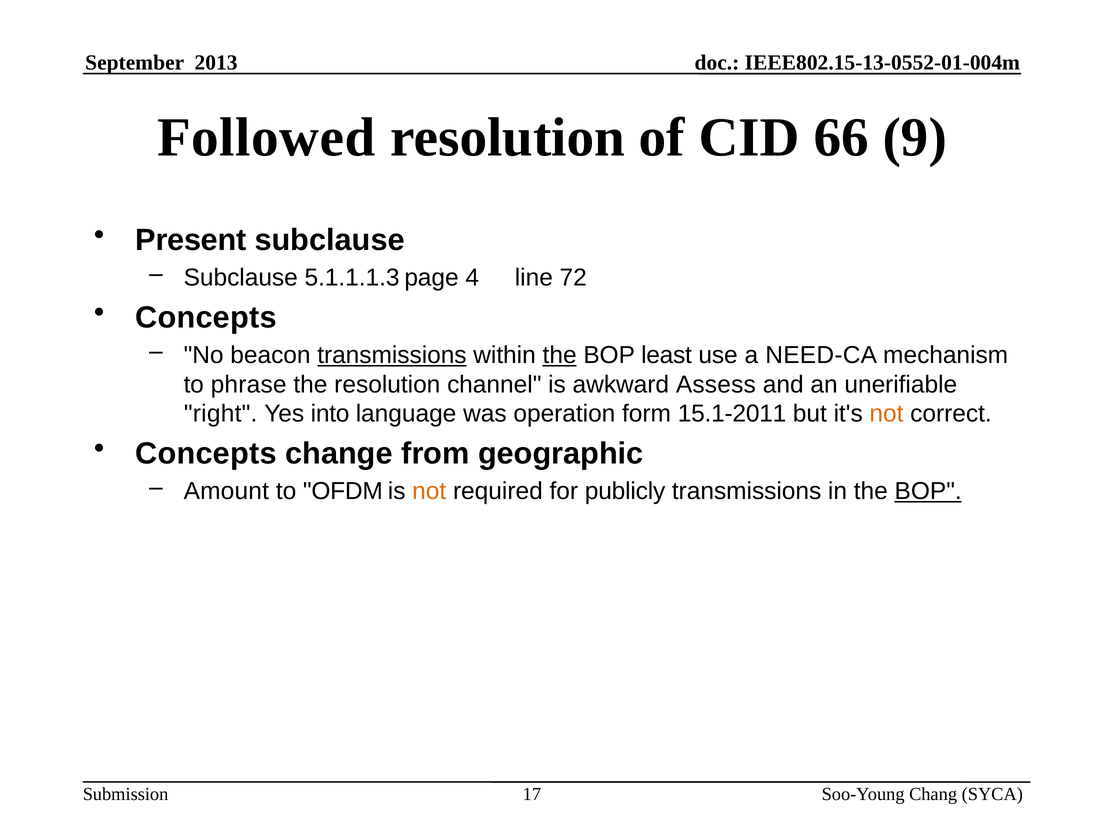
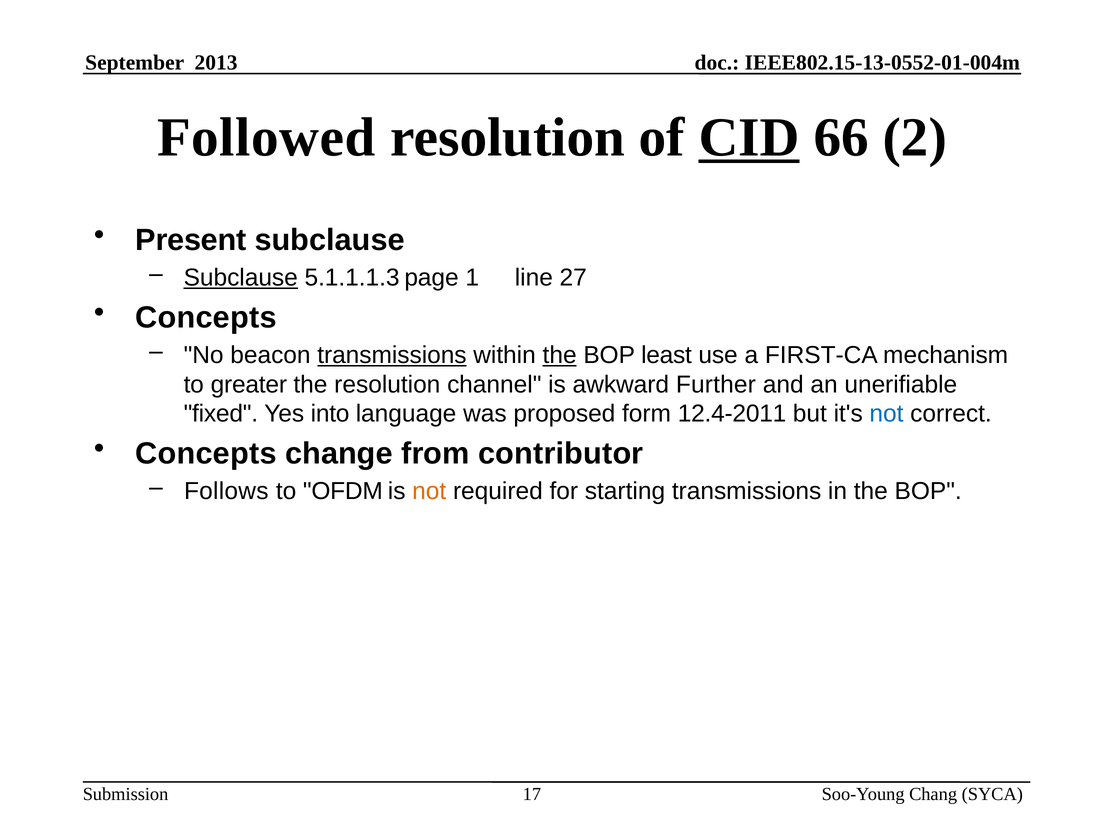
CID underline: none -> present
9: 9 -> 2
Subclause at (241, 278) underline: none -> present
4: 4 -> 1
72: 72 -> 27
NEED-CA: NEED-CA -> FIRST-CA
phrase: phrase -> greater
Assess: Assess -> Further
right: right -> fixed
operation: operation -> proposed
15.1-2011: 15.1-2011 -> 12.4-2011
not at (886, 414) colour: orange -> blue
geographic: geographic -> contributor
Amount: Amount -> Follows
publicly: publicly -> starting
BOP at (928, 491) underline: present -> none
